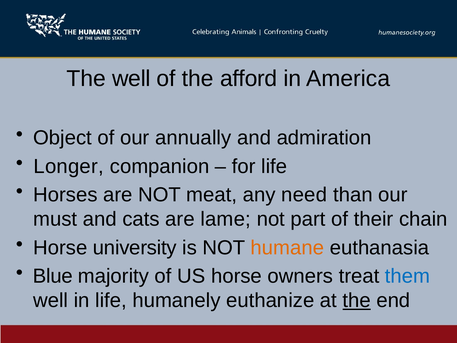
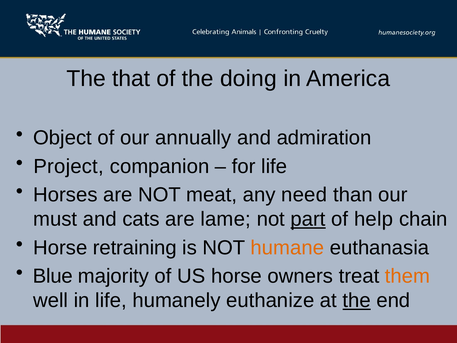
The well: well -> that
afford: afford -> doing
Longer: Longer -> Project
part underline: none -> present
their: their -> help
university: university -> retraining
them colour: blue -> orange
